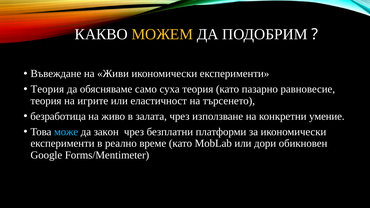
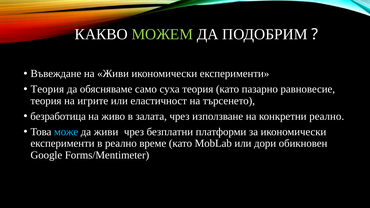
МОЖЕМ colour: yellow -> light green
конкретни умение: умение -> реално
да закон: закон -> живи
